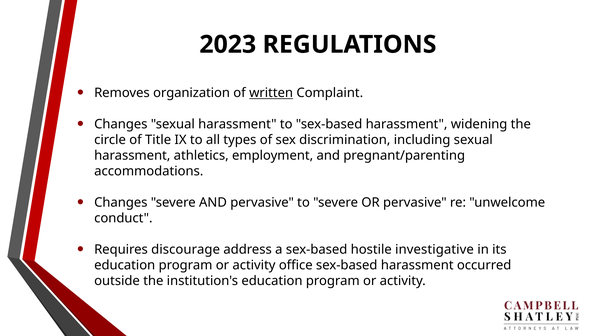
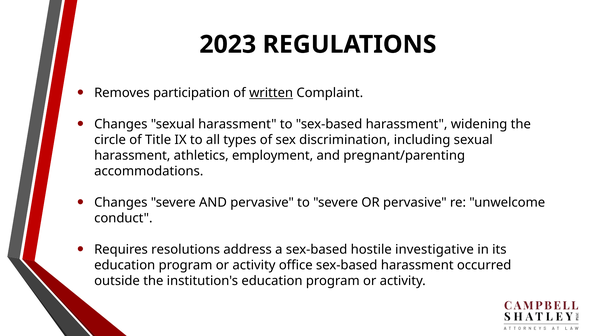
organization: organization -> participation
discourage: discourage -> resolutions
